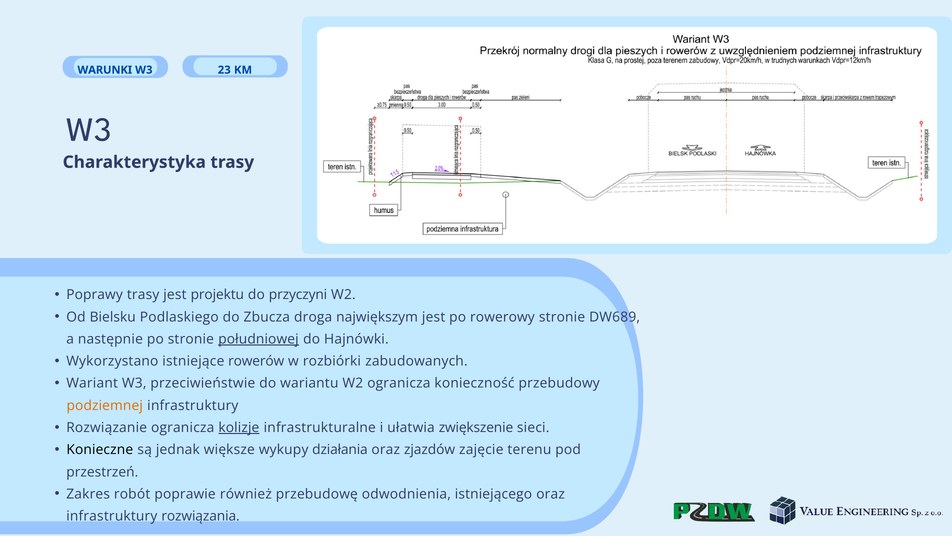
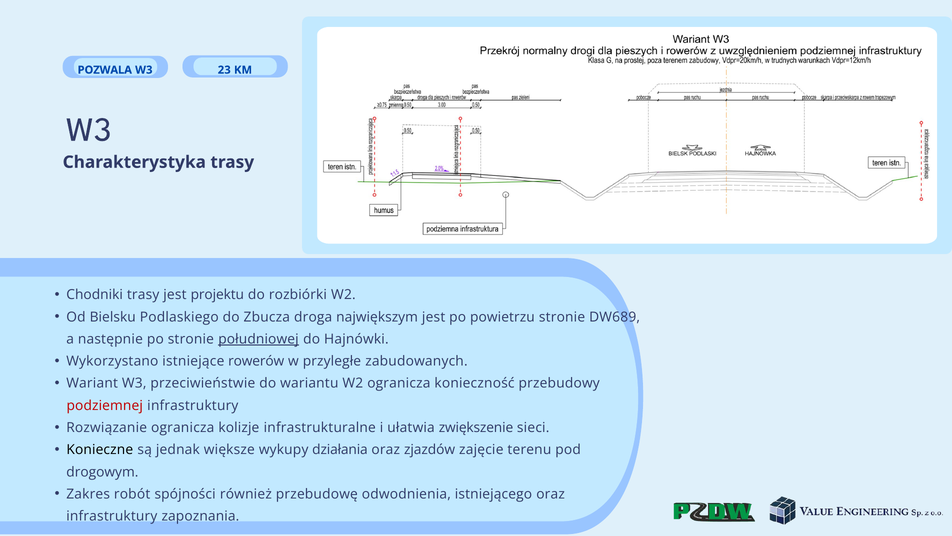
WARUNKI: WARUNKI -> POZWALA
Poprawy: Poprawy -> Chodniki
przyczyni: przyczyni -> rozbiórki
rowerowy: rowerowy -> powietrzu
rozbiórki: rozbiórki -> przyległe
podziemnej colour: orange -> red
kolizje underline: present -> none
przestrzeń: przestrzeń -> drogowym
poprawie: poprawie -> spójności
rozwiązania: rozwiązania -> zapoznania
